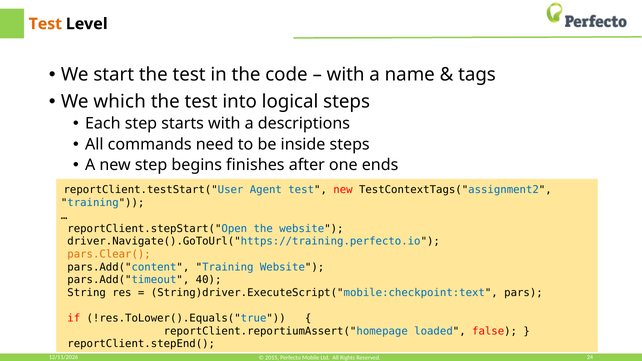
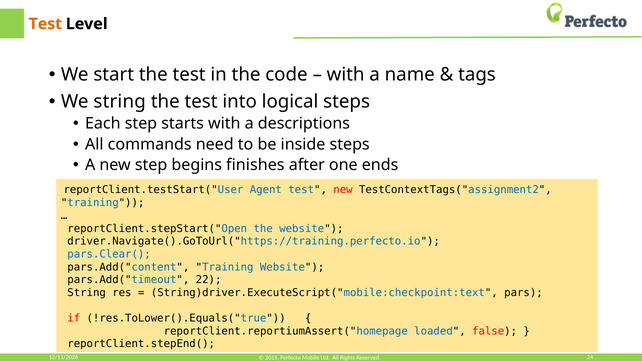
We which: which -> string
pars.Clear( colour: orange -> blue
40: 40 -> 22
